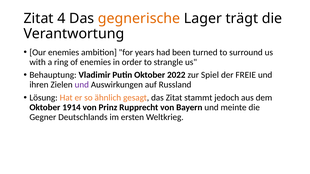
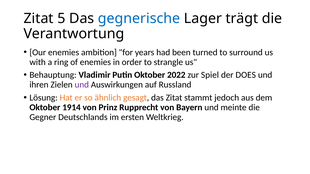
4: 4 -> 5
gegnerische colour: orange -> blue
FREIE: FREIE -> DOES
